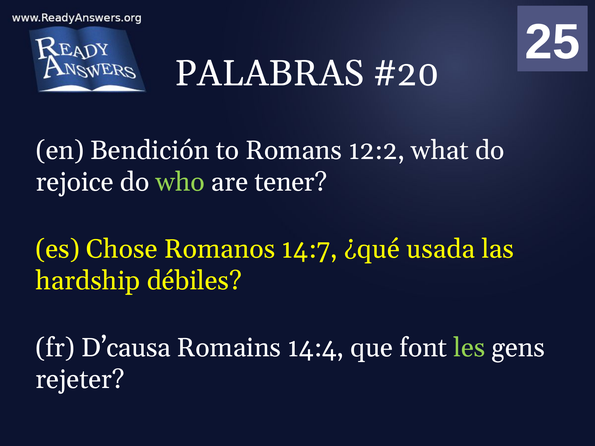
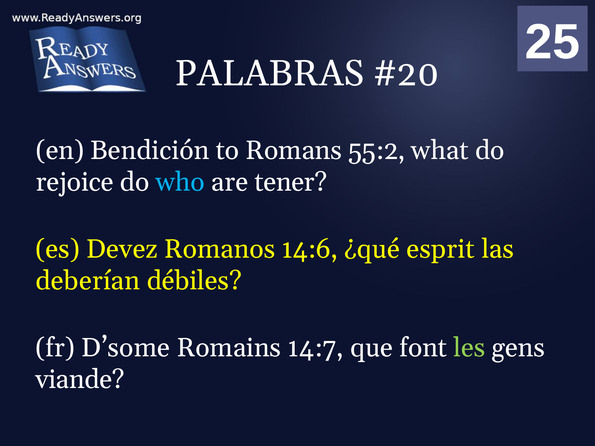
12:2: 12:2 -> 55:2
who colour: light green -> light blue
Chose: Chose -> Devez
14:7: 14:7 -> 14:6
usada: usada -> esprit
hardship: hardship -> deberían
D’causa: D’causa -> D’some
14:4: 14:4 -> 14:7
rejeter: rejeter -> viande
